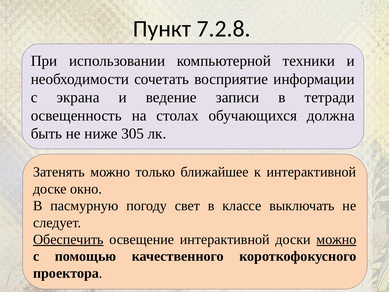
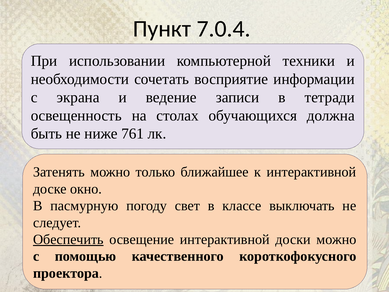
7.2.8: 7.2.8 -> 7.0.4
305: 305 -> 761
можно at (336, 239) underline: present -> none
